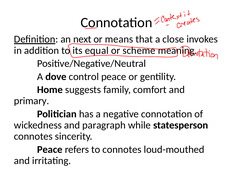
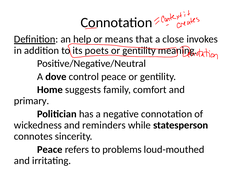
next: next -> help
equal: equal -> poets
scheme at (139, 50): scheme -> gentility
paragraph: paragraph -> reminders
to connotes: connotes -> problems
